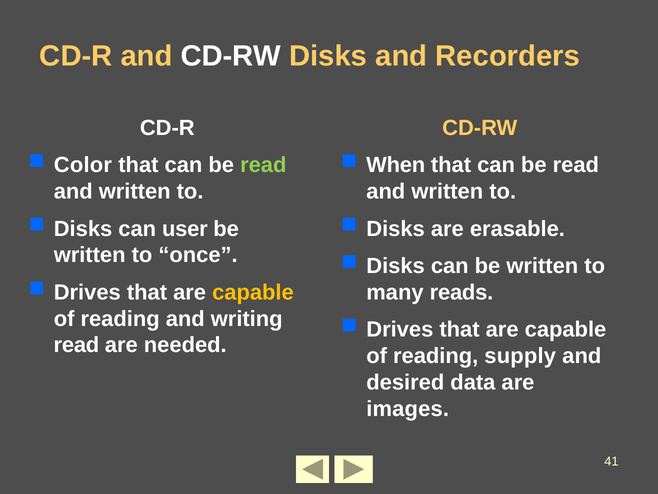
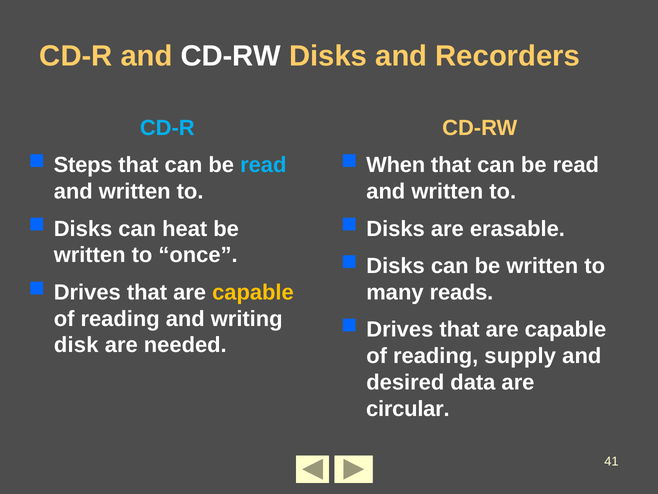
CD-R at (167, 128) colour: white -> light blue
Color: Color -> Steps
read at (263, 165) colour: light green -> light blue
user: user -> heat
read at (76, 345): read -> disk
images: images -> circular
